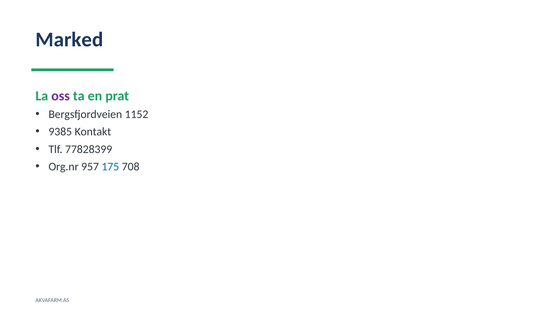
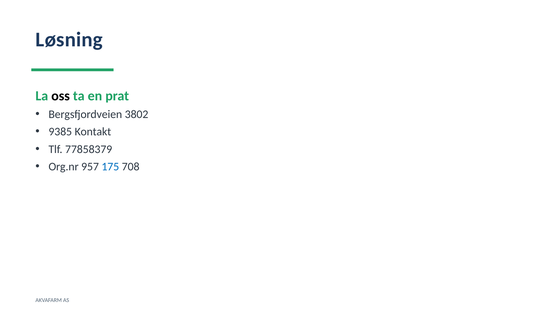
Marked: Marked -> Løsning
oss colour: purple -> black
1152: 1152 -> 3802
77828399: 77828399 -> 77858379
